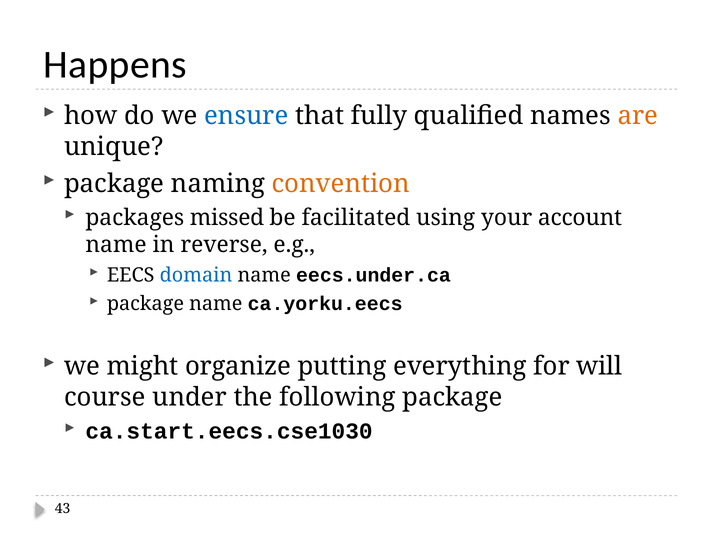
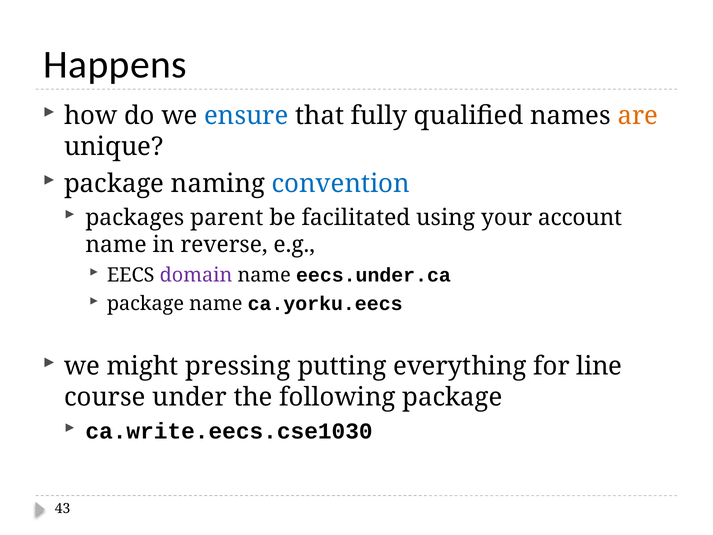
convention colour: orange -> blue
missed: missed -> parent
domain colour: blue -> purple
organize: organize -> pressing
will: will -> line
ca.start.eecs.cse1030: ca.start.eecs.cse1030 -> ca.write.eecs.cse1030
